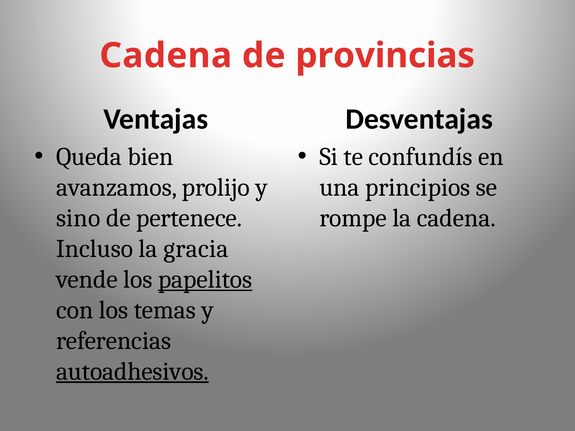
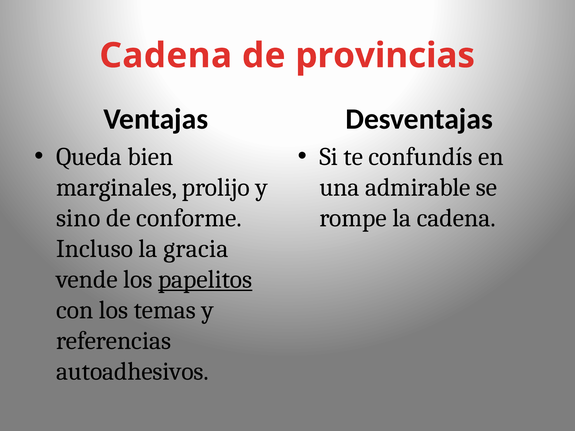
avanzamos: avanzamos -> marginales
principios: principios -> admirable
pertenece: pertenece -> conforme
autoadhesivos underline: present -> none
